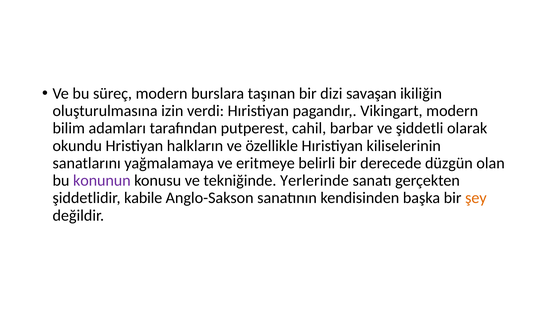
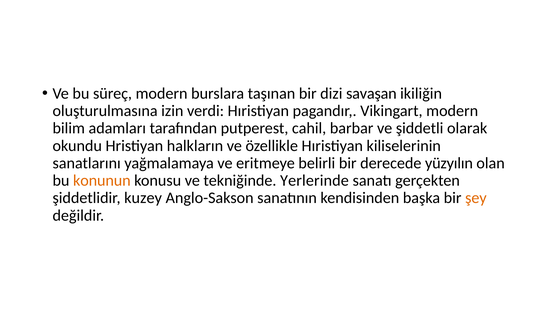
düzgün: düzgün -> yüzyılın
konunun colour: purple -> orange
kabile: kabile -> kuzey
